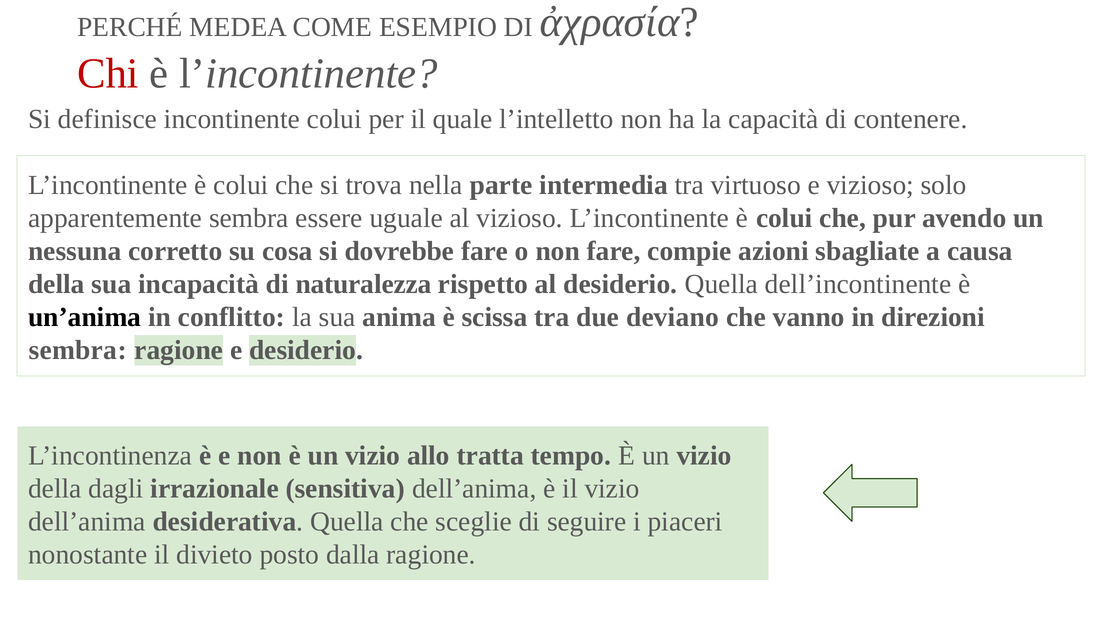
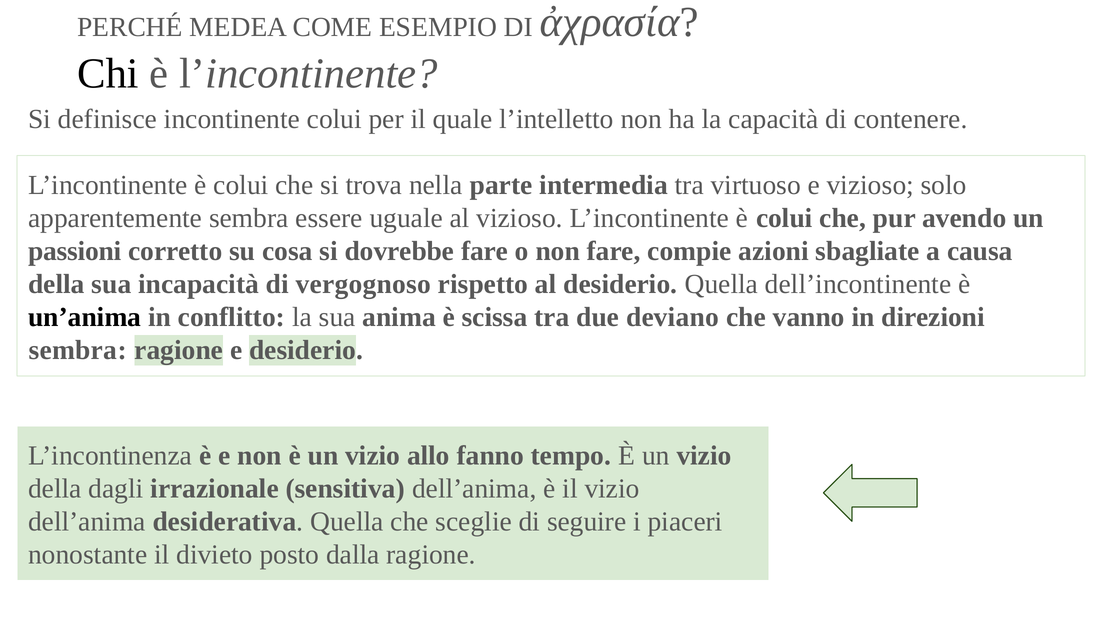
Chi colour: red -> black
nessuna: nessuna -> passioni
naturalezza: naturalezza -> vergognoso
tratta: tratta -> fanno
